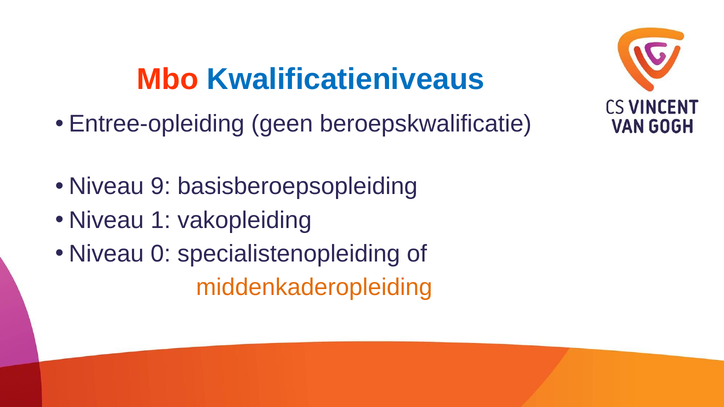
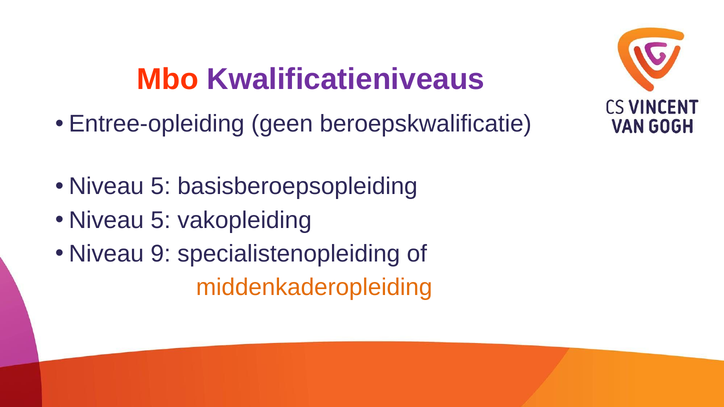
Kwalificatieniveaus colour: blue -> purple
9 at (161, 187): 9 -> 5
1 at (161, 220): 1 -> 5
0: 0 -> 9
